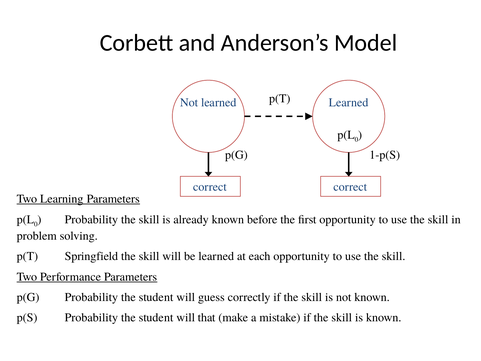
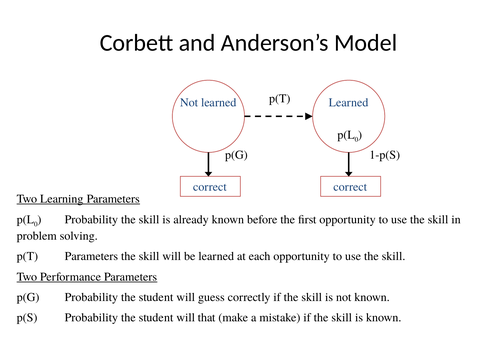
p(T Springfield: Springfield -> Parameters
